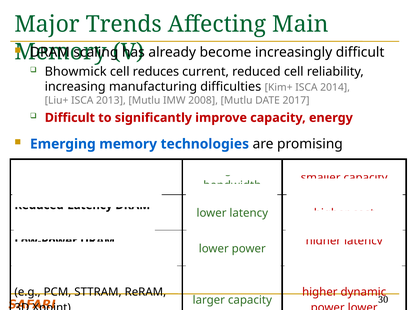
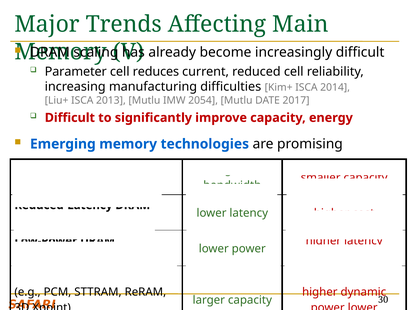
Bhowmick: Bhowmick -> Parameter
2008: 2008 -> 2054
